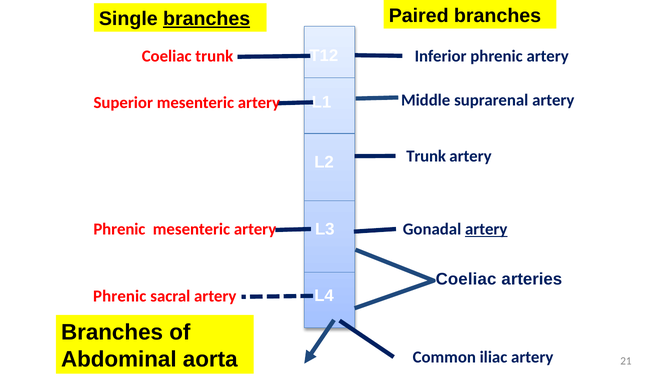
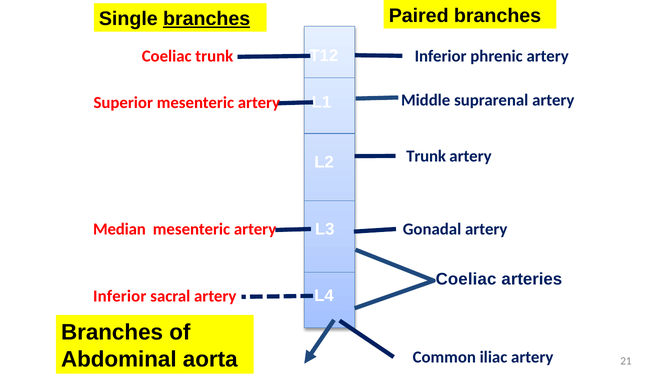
Phrenic at (119, 229): Phrenic -> Median
artery at (486, 229) underline: present -> none
Phrenic at (120, 296): Phrenic -> Inferior
